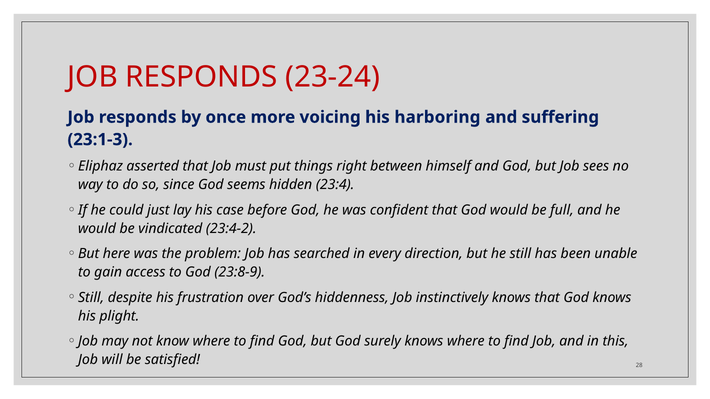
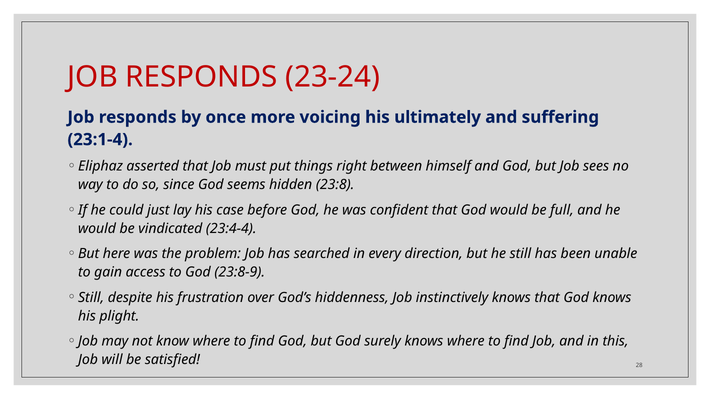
harboring: harboring -> ultimately
23:1-3: 23:1-3 -> 23:1-4
23:4: 23:4 -> 23:8
23:4-2: 23:4-2 -> 23:4-4
